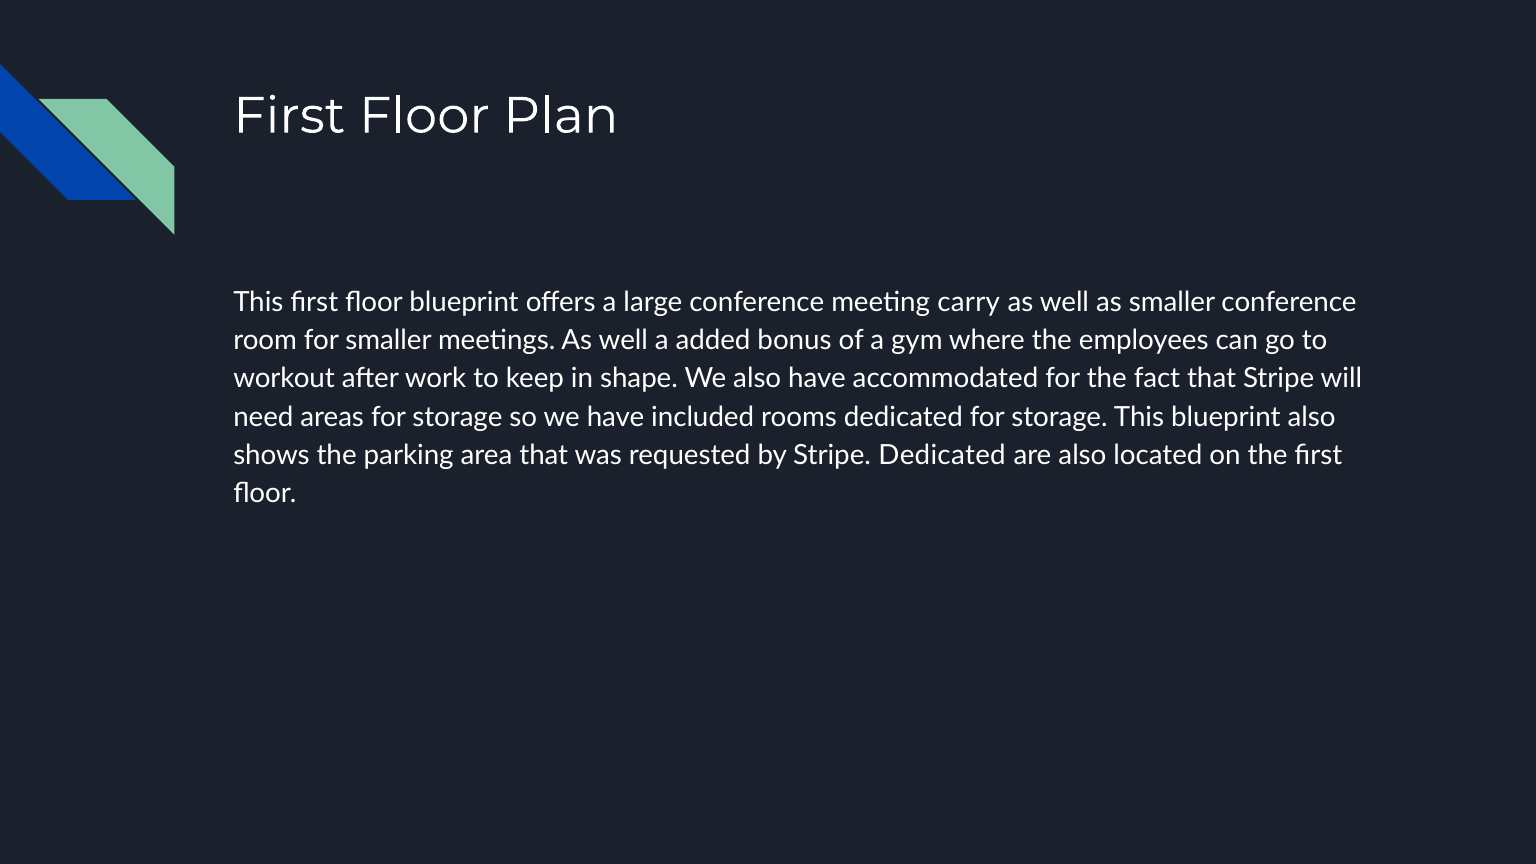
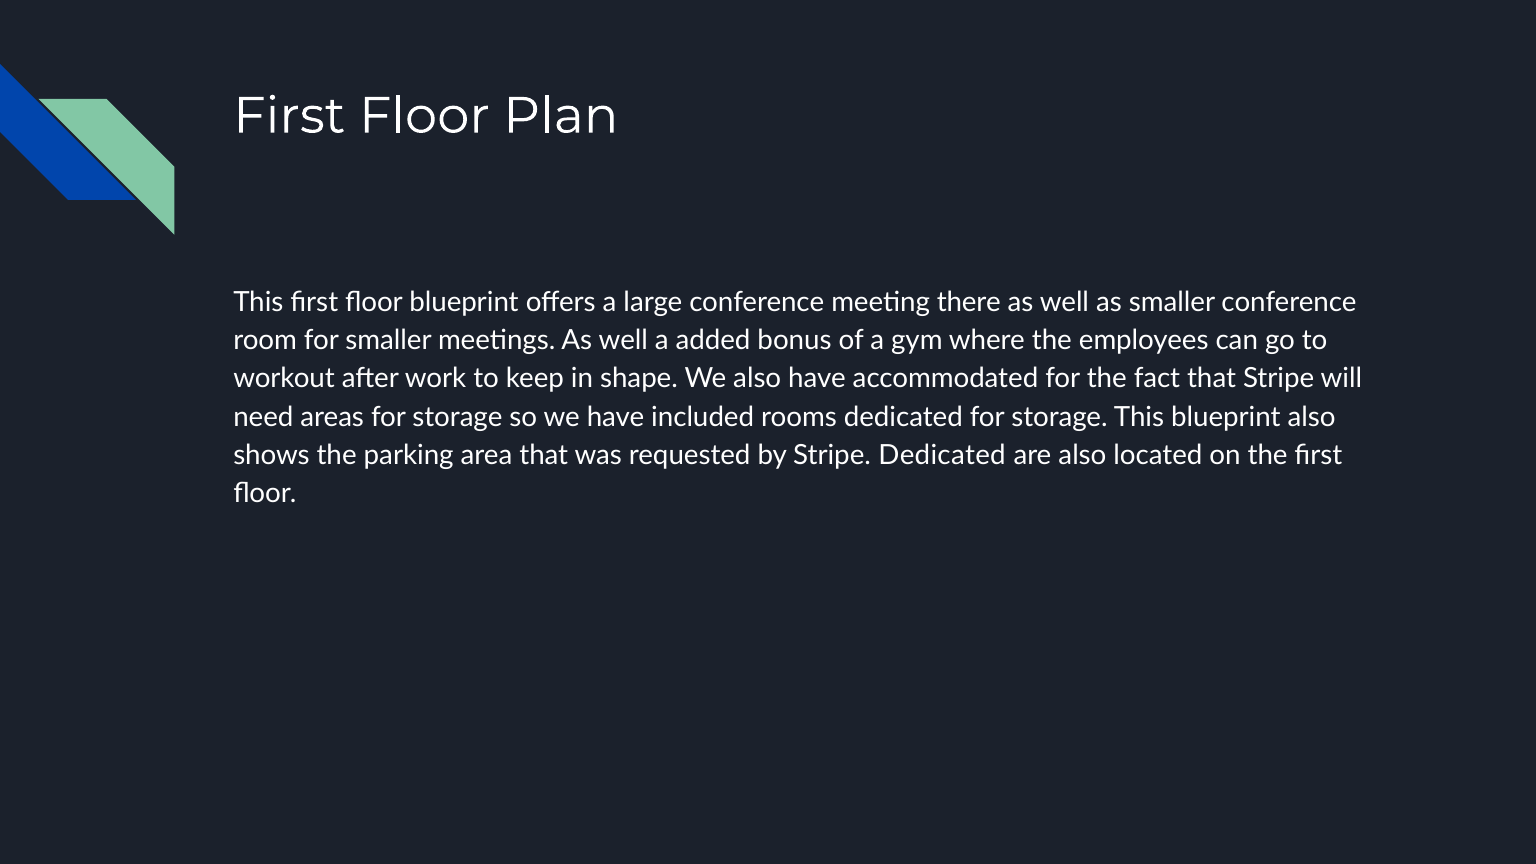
carry: carry -> there
